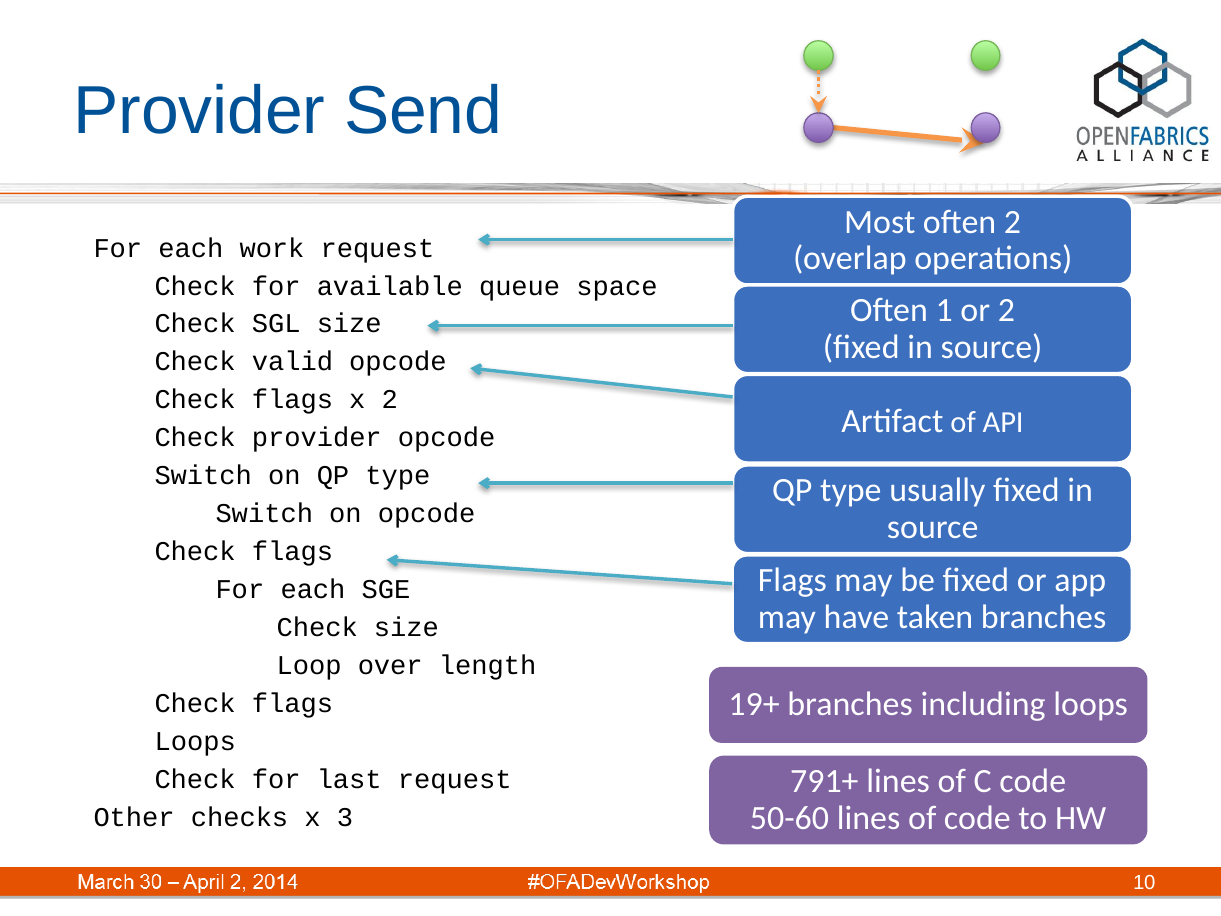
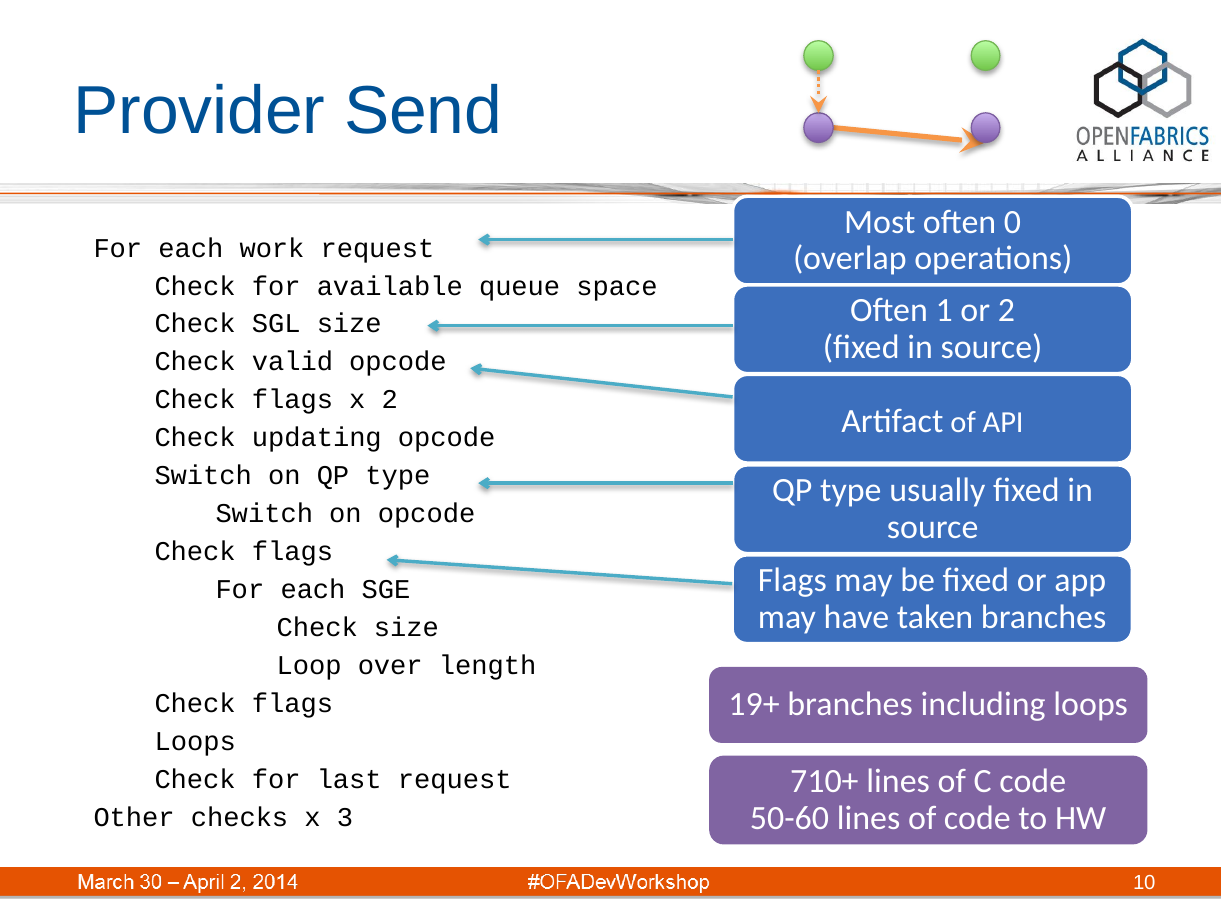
often 2: 2 -> 0
Check provider: provider -> updating
791+: 791+ -> 710+
